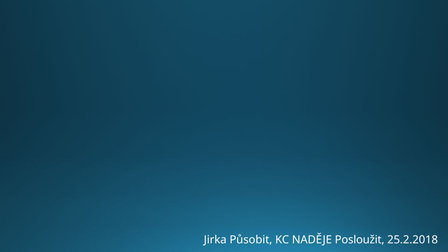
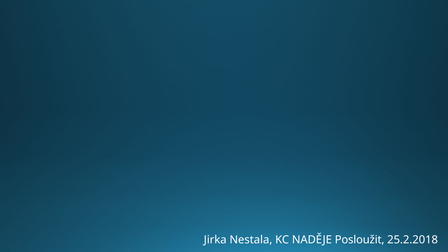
Působit: Působit -> Nestala
